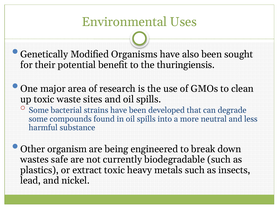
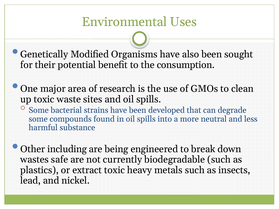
thuringiensis: thuringiensis -> consumption
organism: organism -> including
